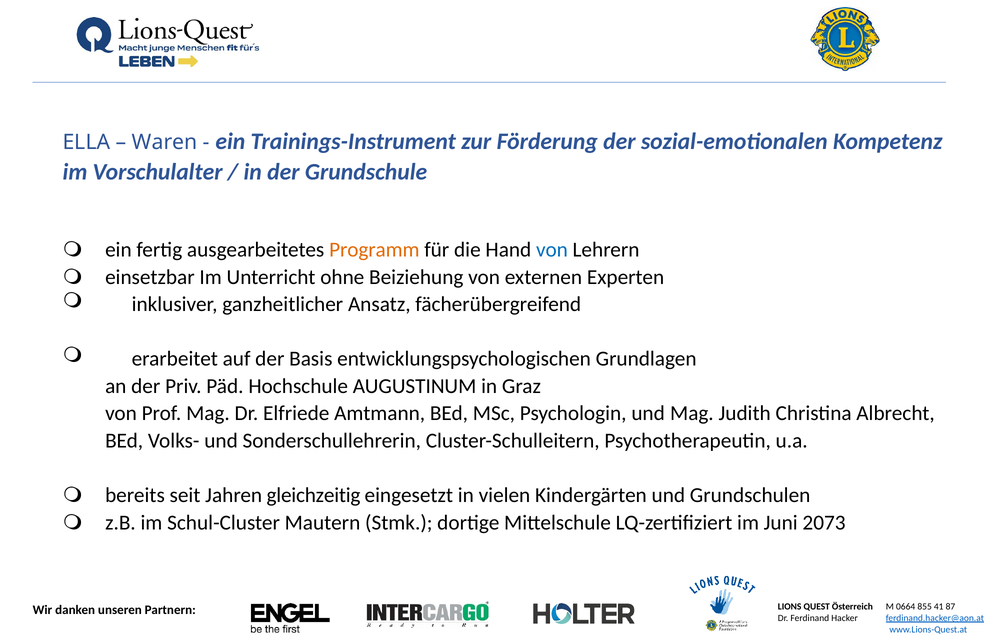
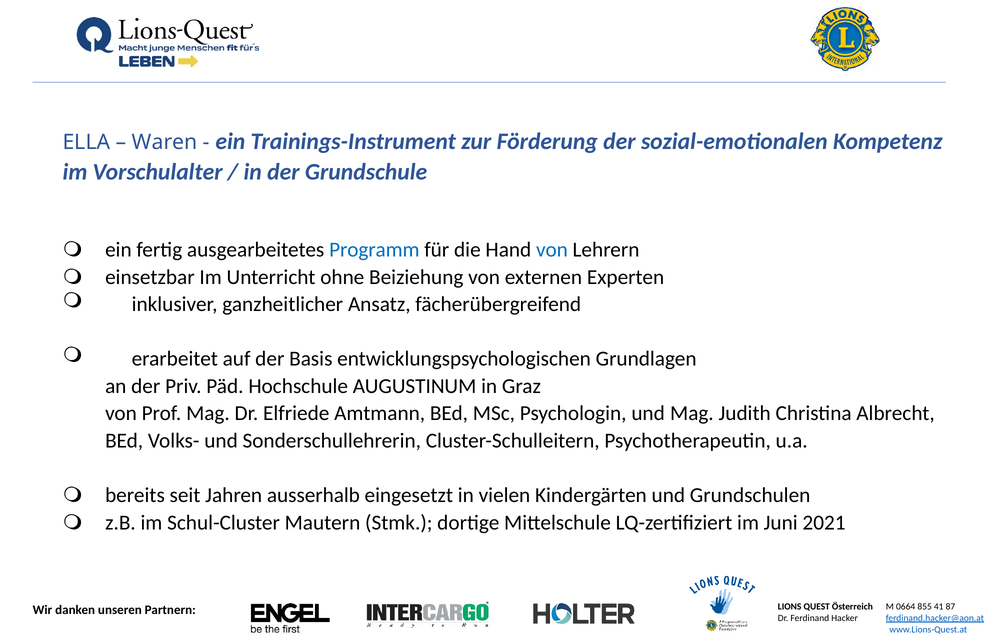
Programm colour: orange -> blue
gleichzeitig: gleichzeitig -> ausserhalb
2073: 2073 -> 2021
